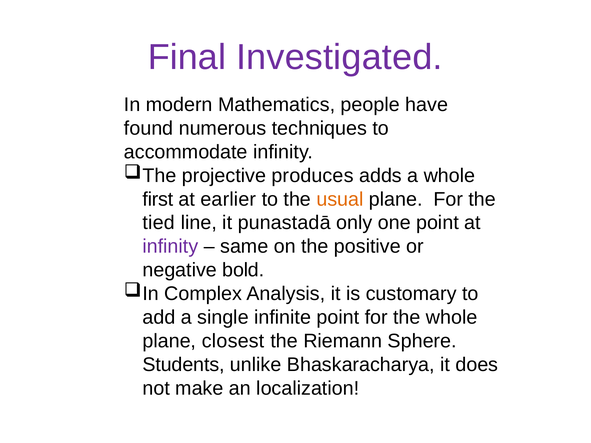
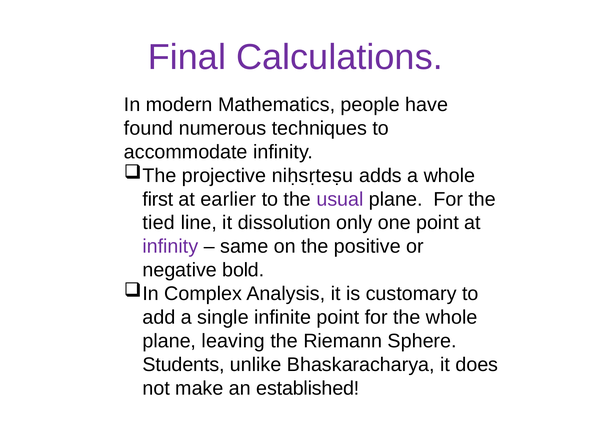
Investigated: Investigated -> Calculations
produces: produces -> niḥsṛteṣu
usual colour: orange -> purple
punastadā: punastadā -> dissolution
closest: closest -> leaving
localization: localization -> established
